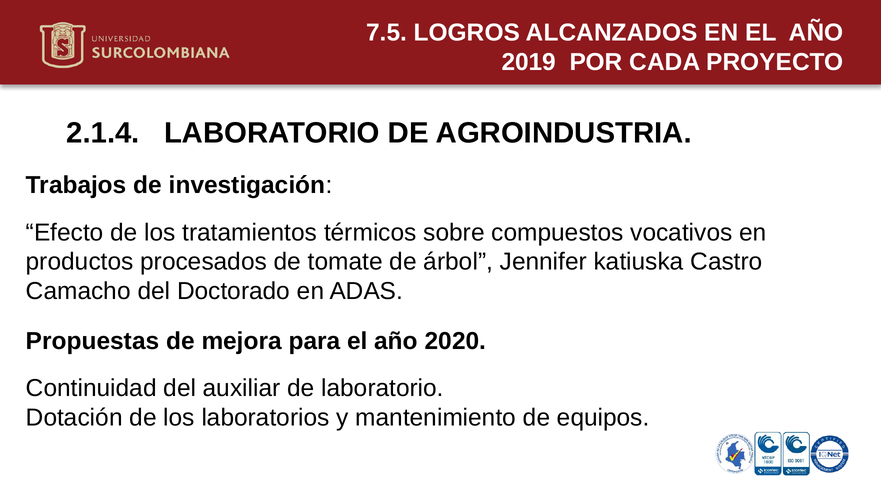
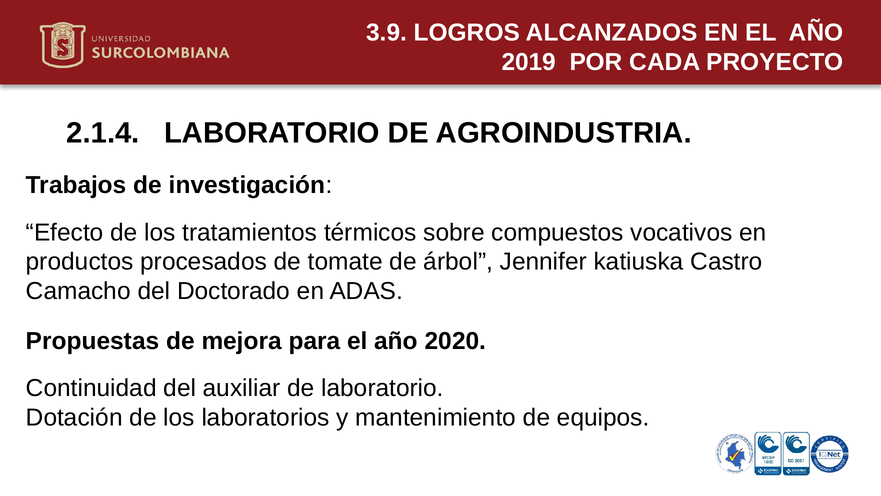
7.5: 7.5 -> 3.9
